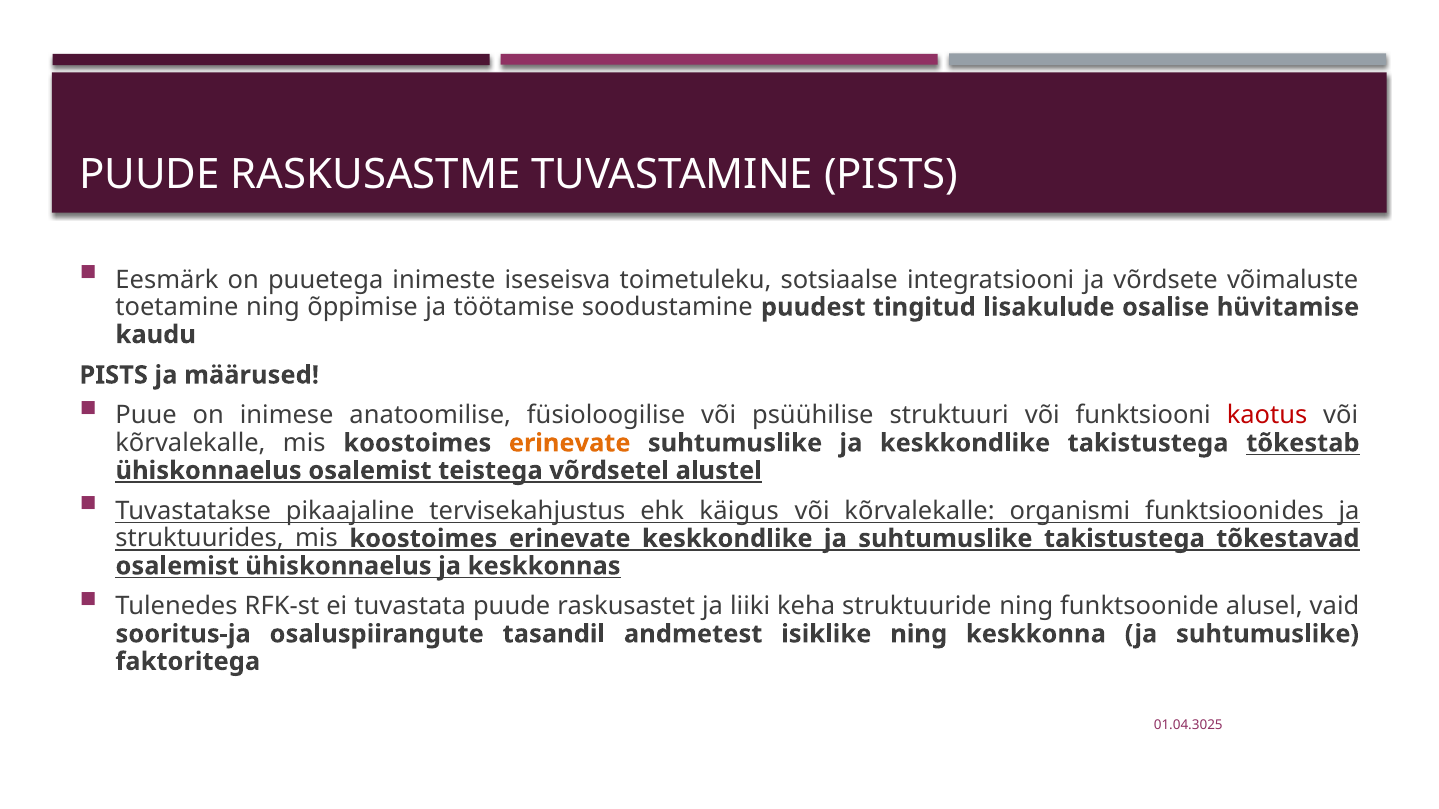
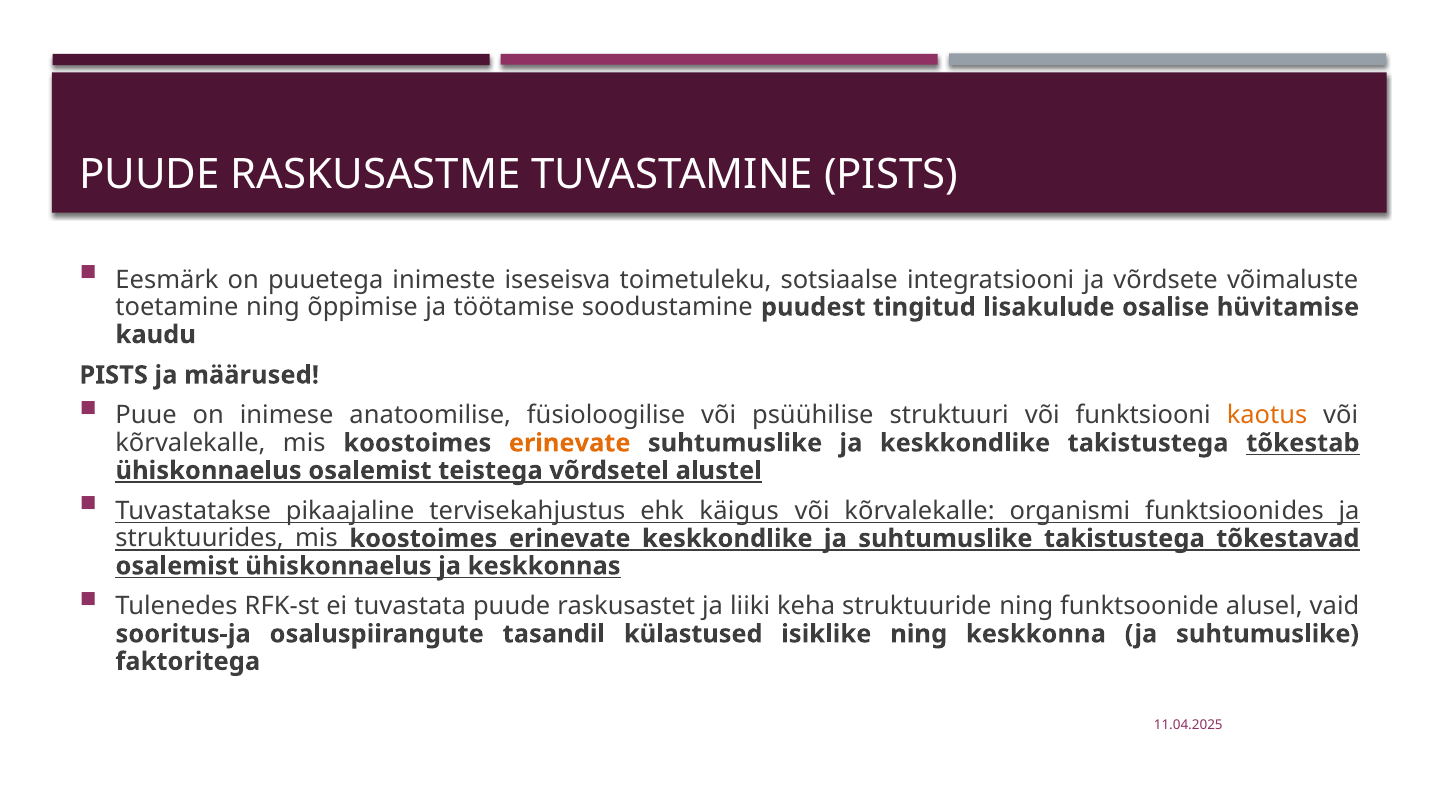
kaotus colour: red -> orange
andmetest: andmetest -> külastused
01.04.3025: 01.04.3025 -> 11.04.2025
